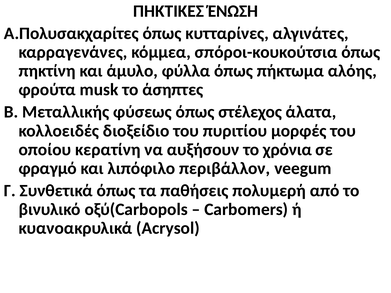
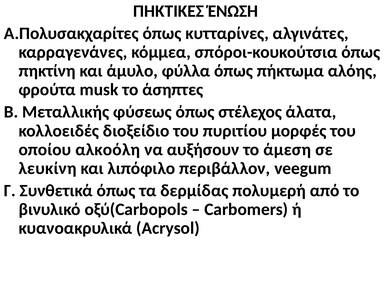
κερατίνη: κερατίνη -> αλκοόλη
χρόνια: χρόνια -> άμεση
φραγμό: φραγμό -> λευκίνη
παθήσεις: παθήσεις -> δερμίδας
